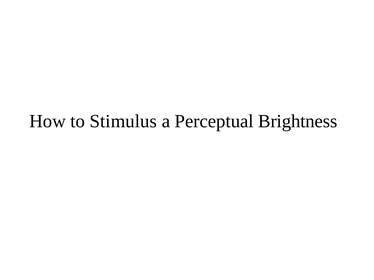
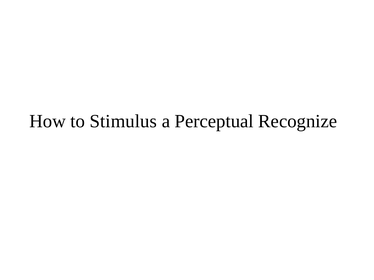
Brightness: Brightness -> Recognize
